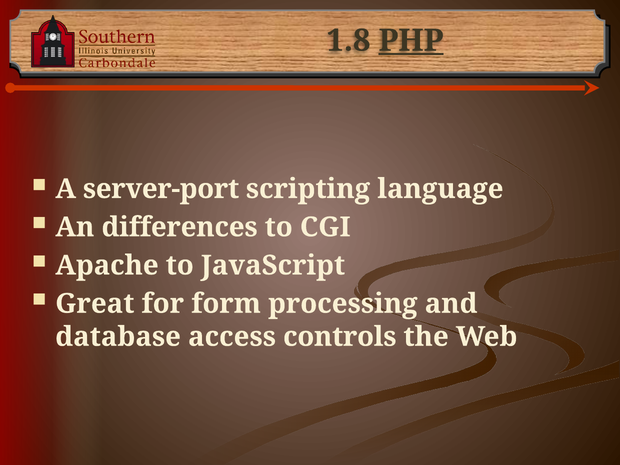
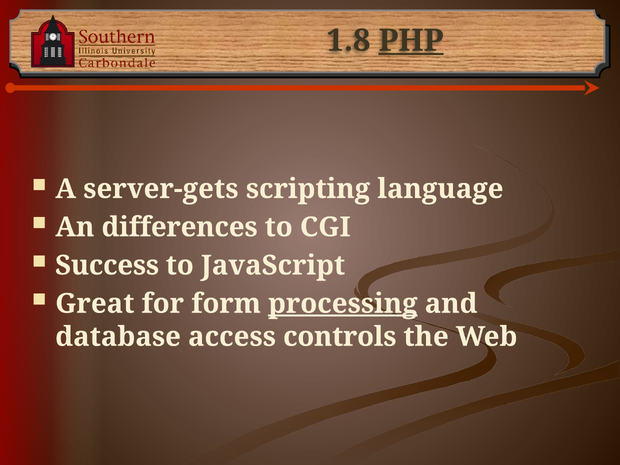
server-port: server-port -> server-gets
Apache: Apache -> Success
processing underline: none -> present
